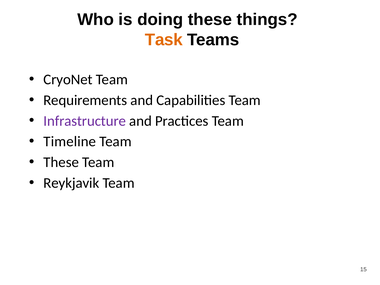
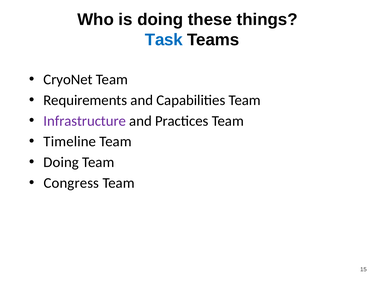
Task colour: orange -> blue
These at (61, 162): These -> Doing
Reykjavik: Reykjavik -> Congress
